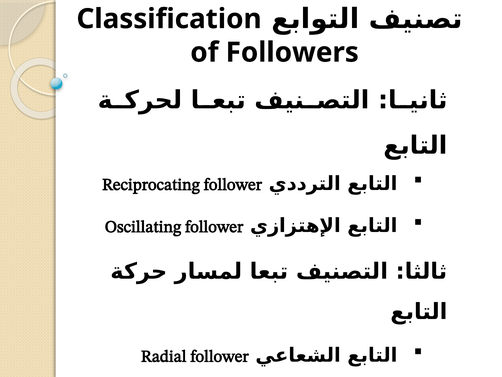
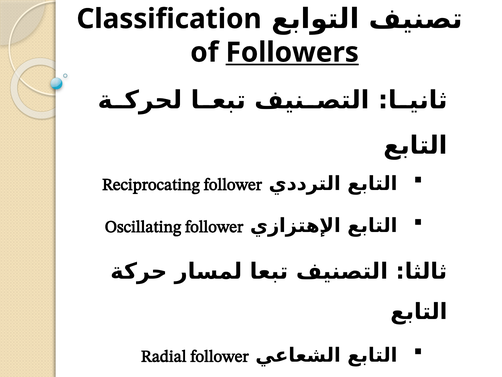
Followers underline: none -> present
